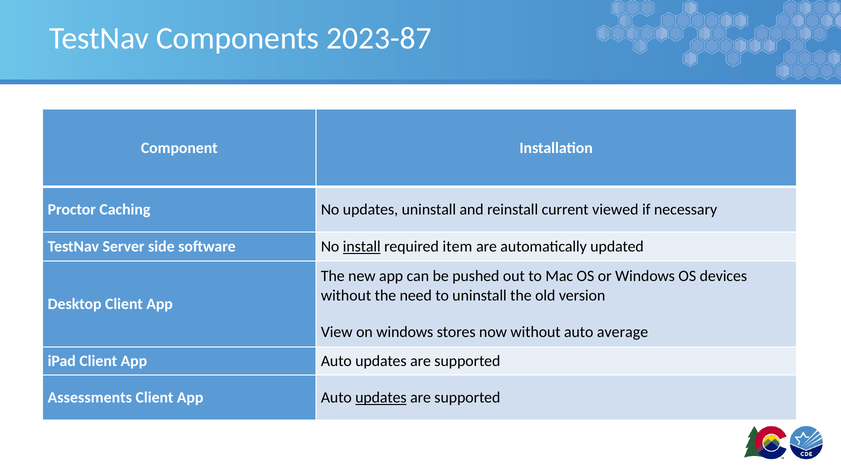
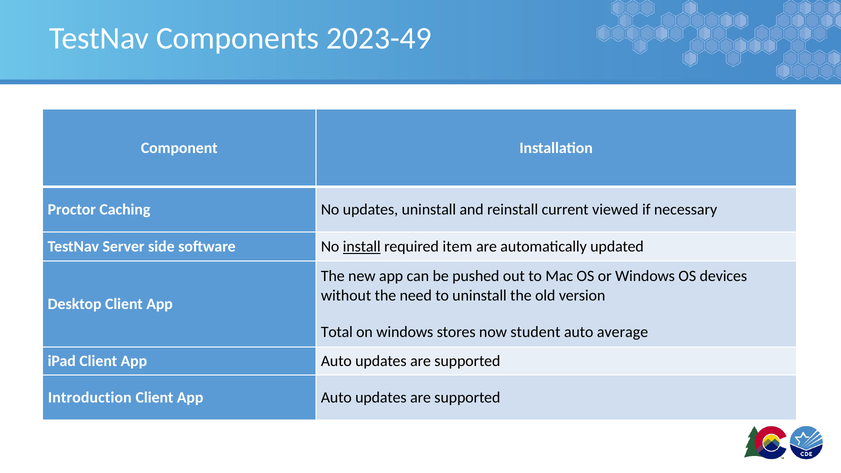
2023-87: 2023-87 -> 2023-49
View: View -> Total
now without: without -> student
Assessments: Assessments -> Introduction
updates at (381, 398) underline: present -> none
